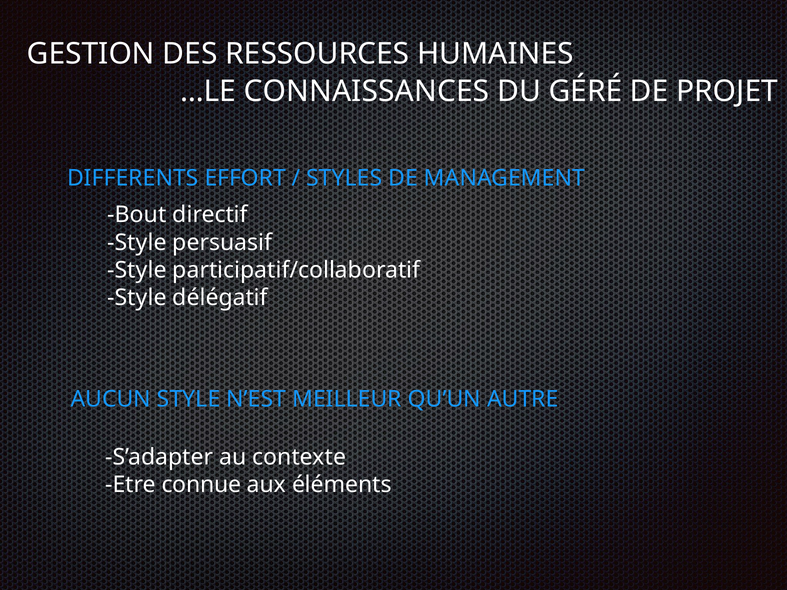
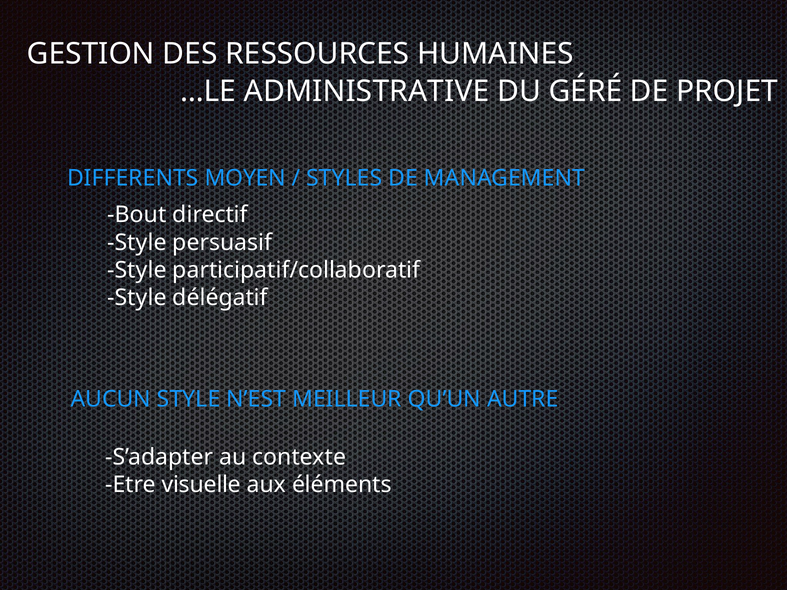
CONNAISSANCES: CONNAISSANCES -> ADMINISTRATIVE
EFFORT: EFFORT -> MOYEN
connue: connue -> visuelle
